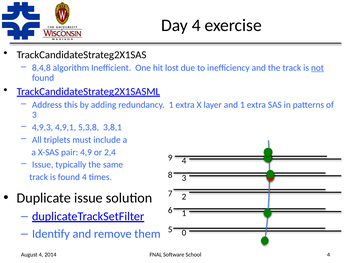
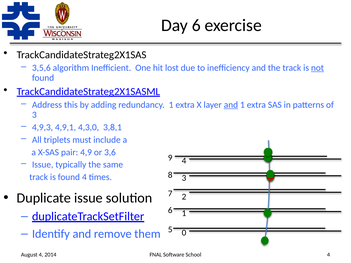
Day 4: 4 -> 6
8,4,8: 8,4,8 -> 3,5,6
and at (231, 105) underline: none -> present
5,3,8: 5,3,8 -> 4,3,0
2,4: 2,4 -> 3,6
